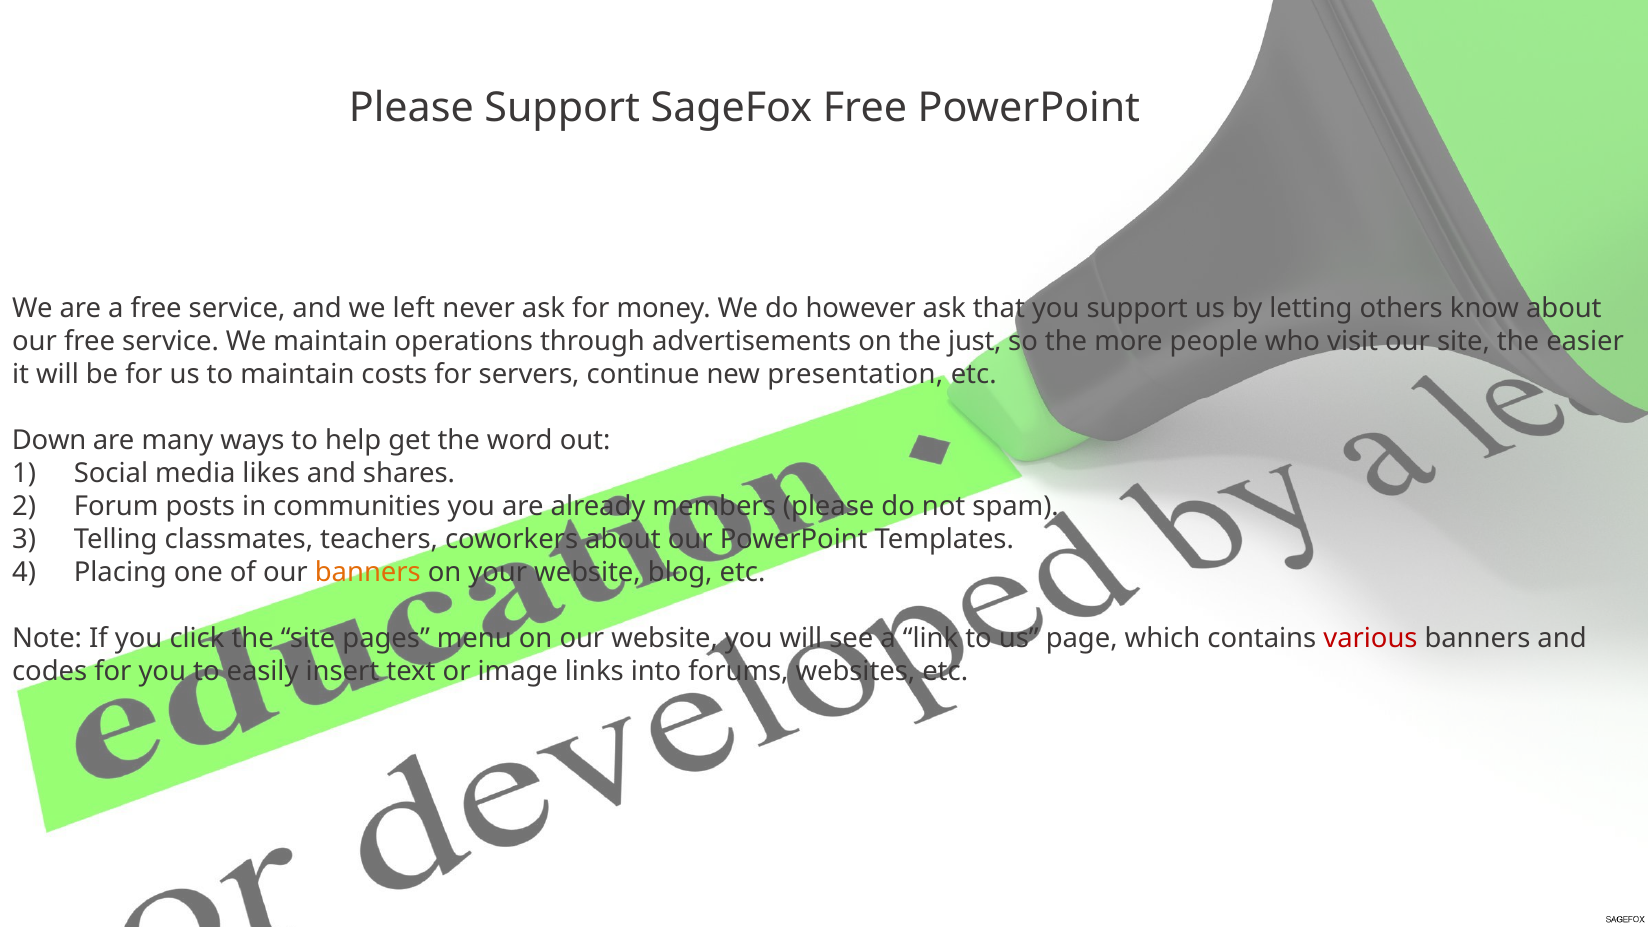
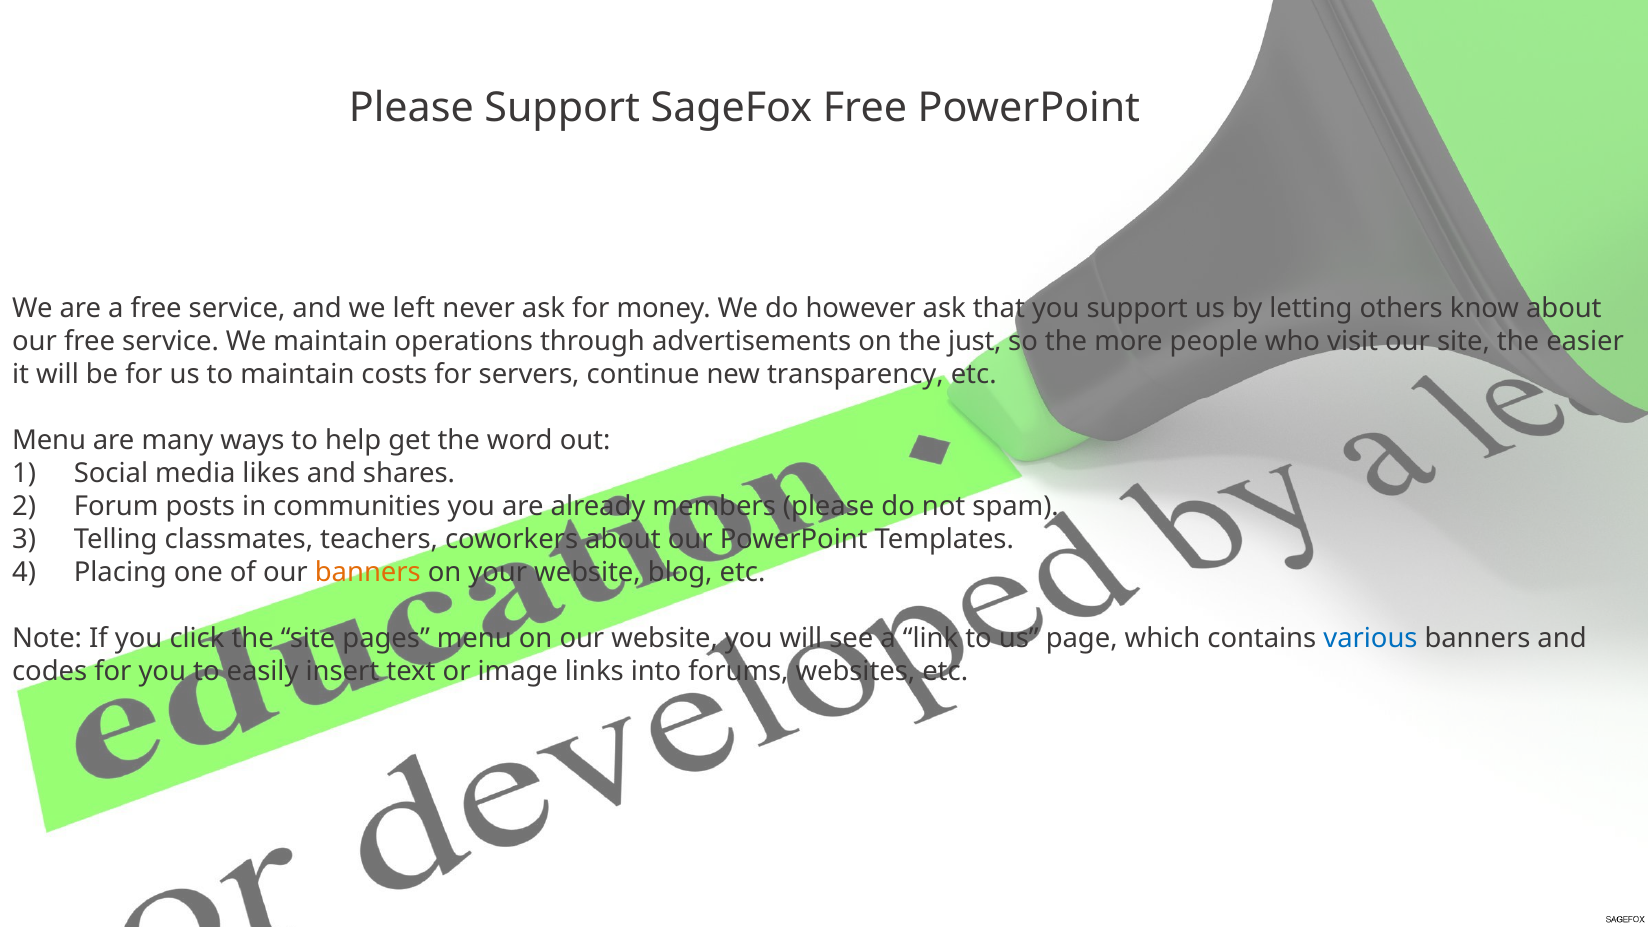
presentation: presentation -> transparency
Down at (49, 441): Down -> Menu
various colour: red -> blue
